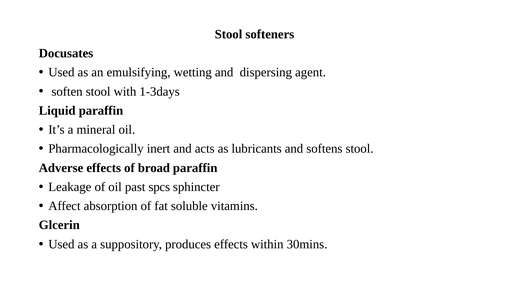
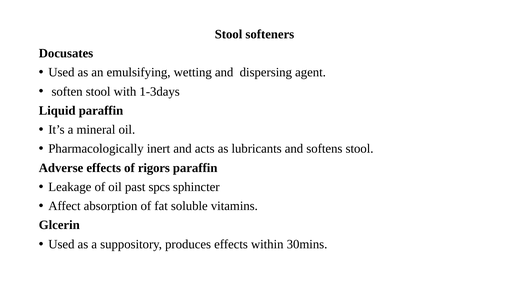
broad: broad -> rigors
